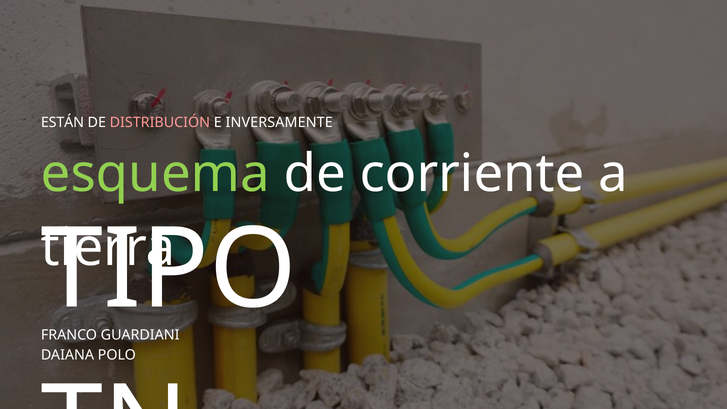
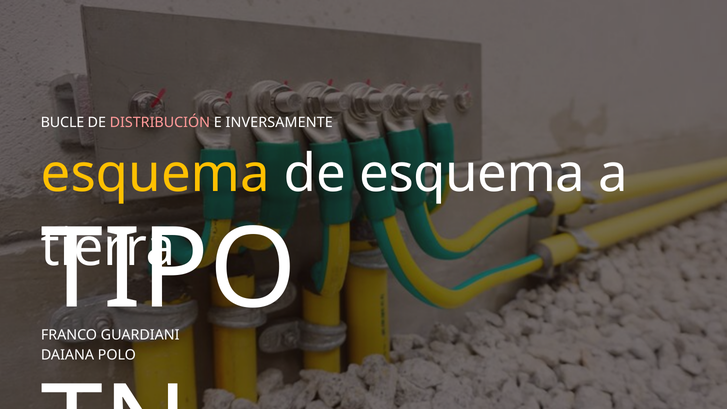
ESTÁN: ESTÁN -> BUCLE
esquema at (155, 174) colour: light green -> yellow
de corriente: corriente -> esquema
